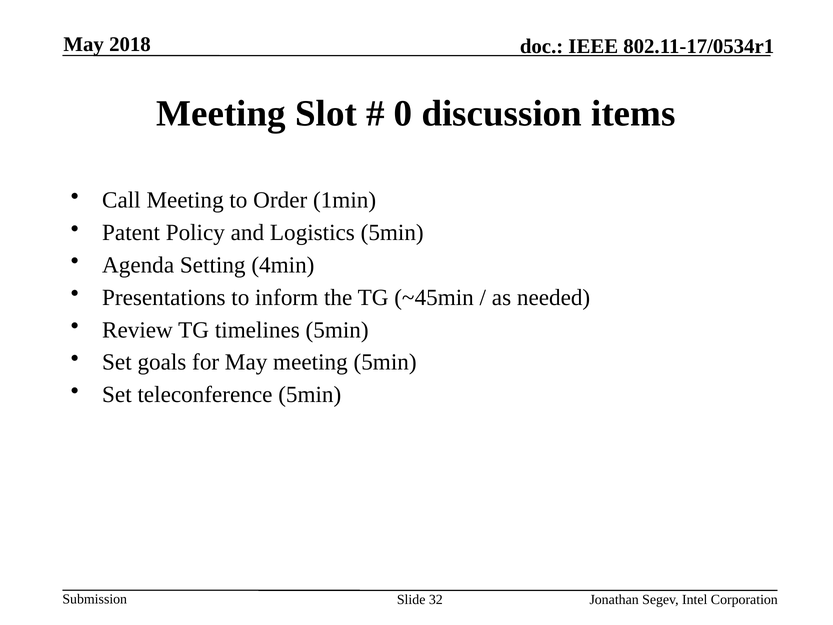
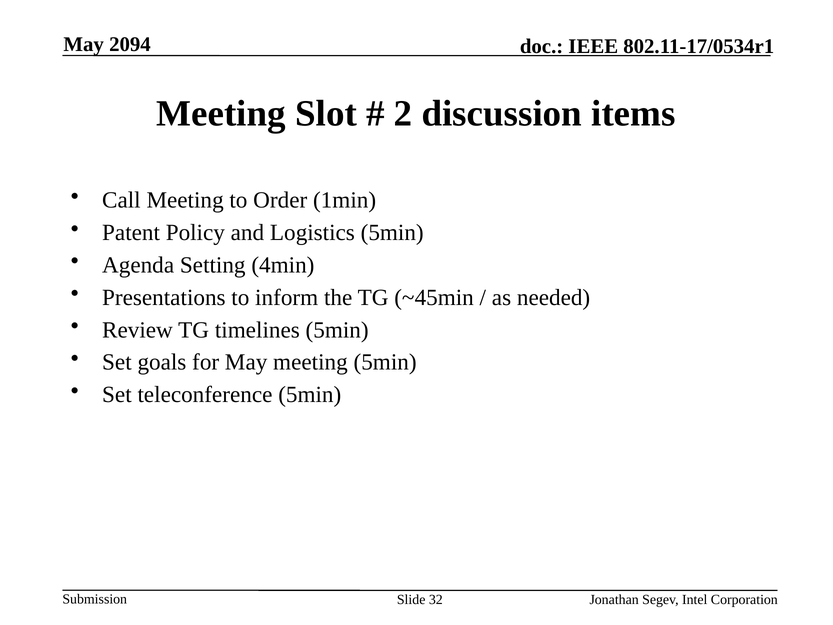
2018: 2018 -> 2094
0: 0 -> 2
